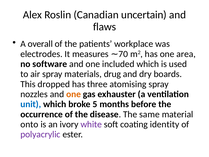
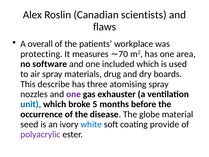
uncertain: uncertain -> scientists
electrodes: electrodes -> protecting
dropped: dropped -> describe
one at (74, 94) colour: orange -> purple
same: same -> globe
onto: onto -> seed
white colour: purple -> blue
identity: identity -> provide
